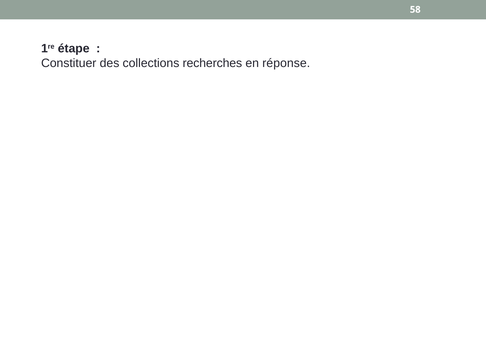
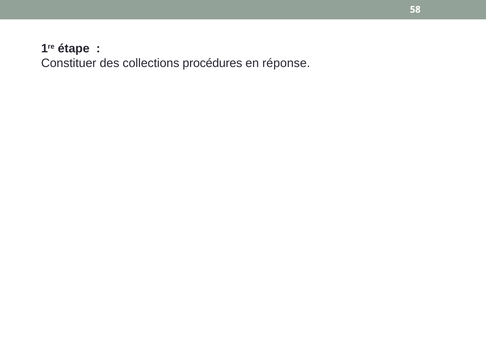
recherches: recherches -> procédures
